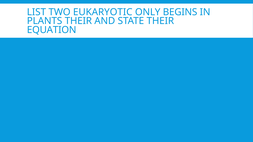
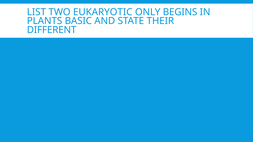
PLANTS THEIR: THEIR -> BASIC
EQUATION: EQUATION -> DIFFERENT
